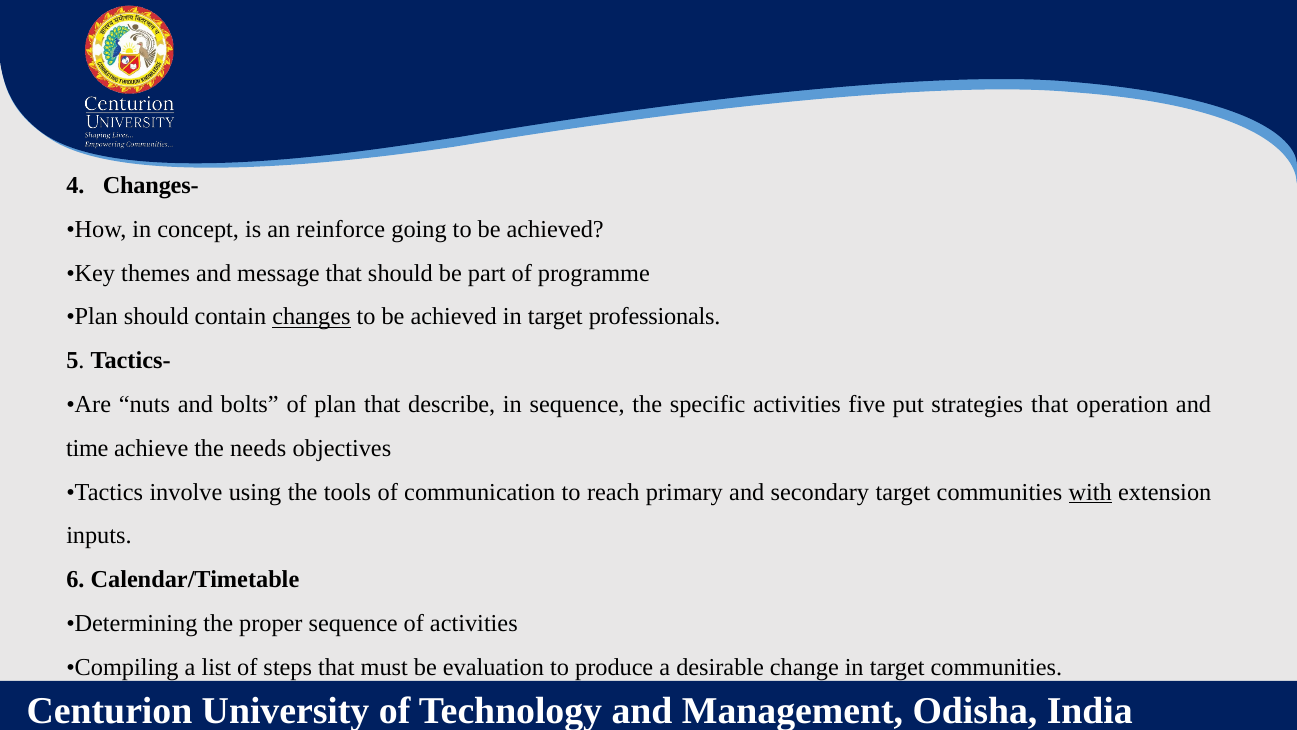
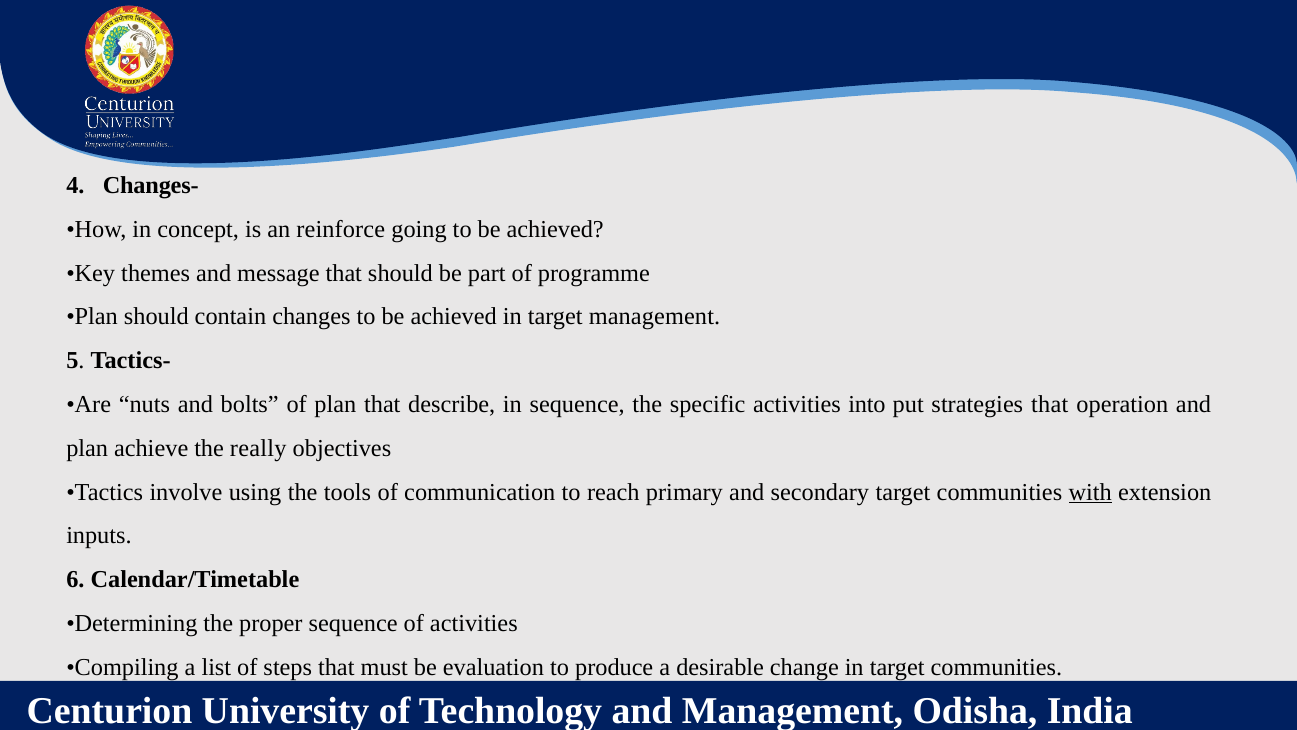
changes underline: present -> none
target professionals: professionals -> management
five: five -> into
time at (87, 448): time -> plan
needs: needs -> really
